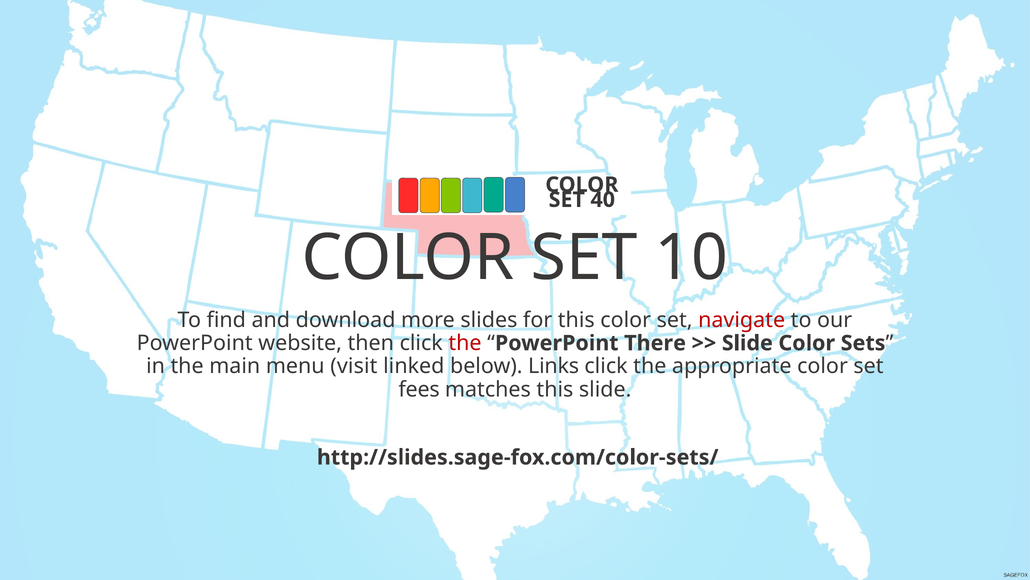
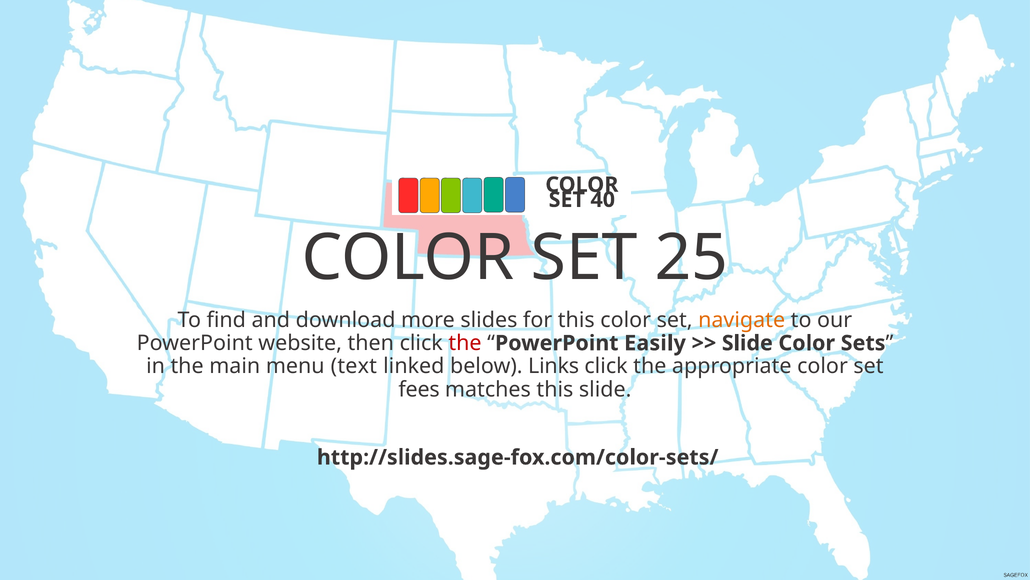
10: 10 -> 25
navigate colour: red -> orange
There: There -> Easily
visit: visit -> text
